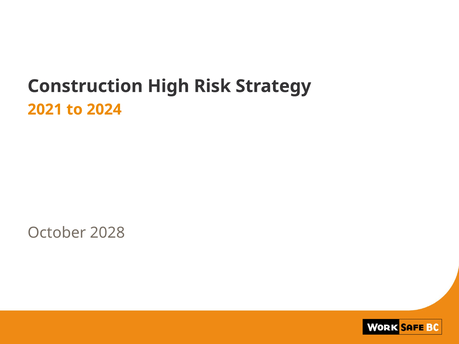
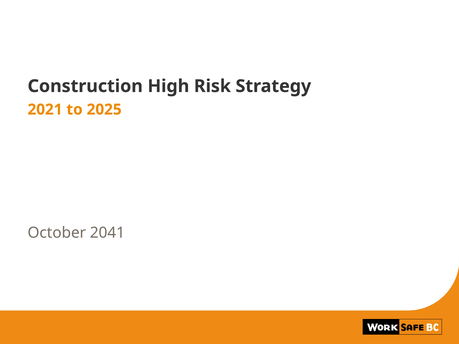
2024: 2024 -> 2025
2028: 2028 -> 2041
